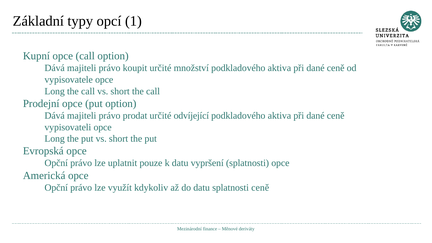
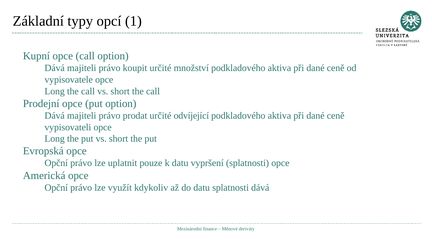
splatnosti ceně: ceně -> dává
